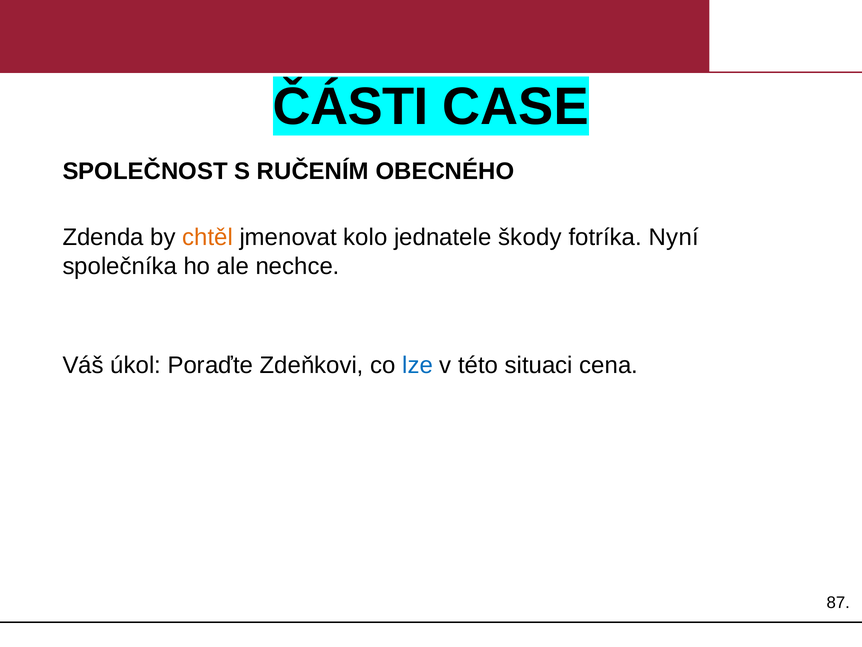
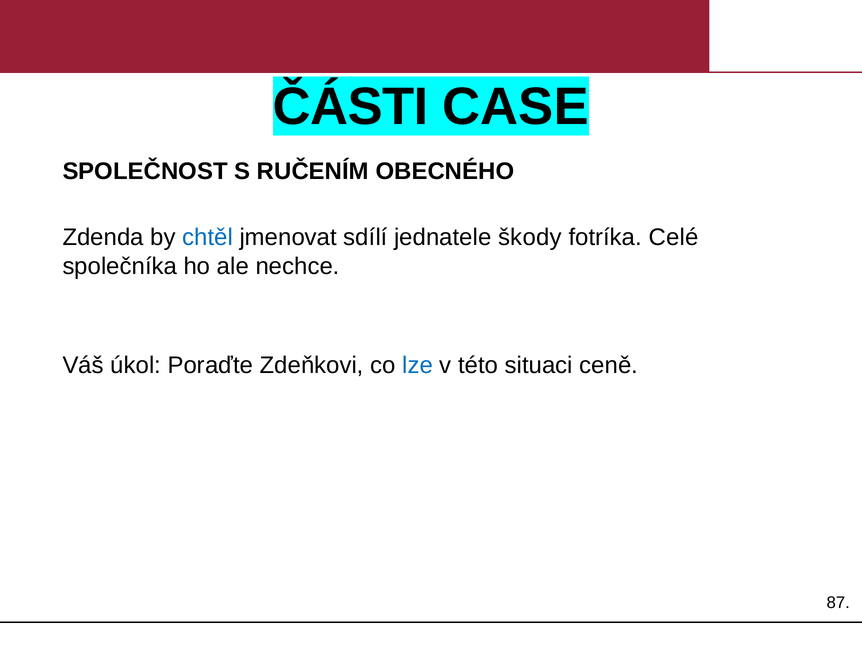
chtěl colour: orange -> blue
kolo: kolo -> sdílí
Nyní: Nyní -> Celé
cena: cena -> ceně
